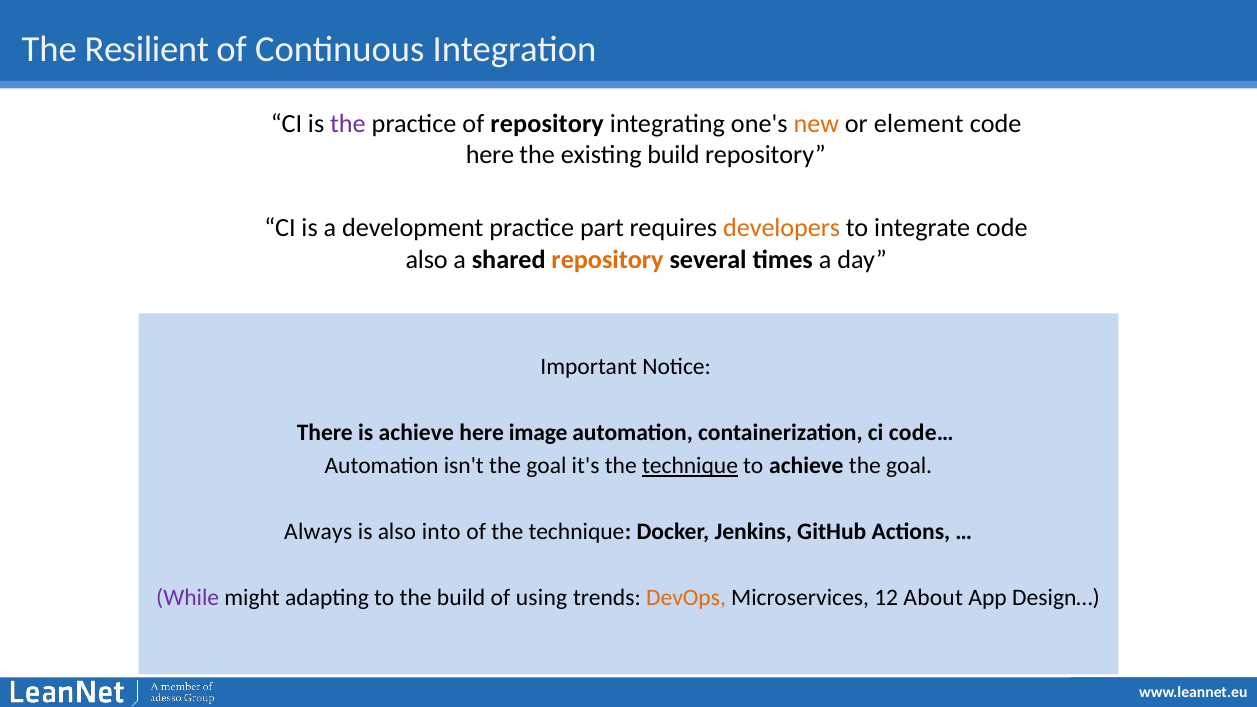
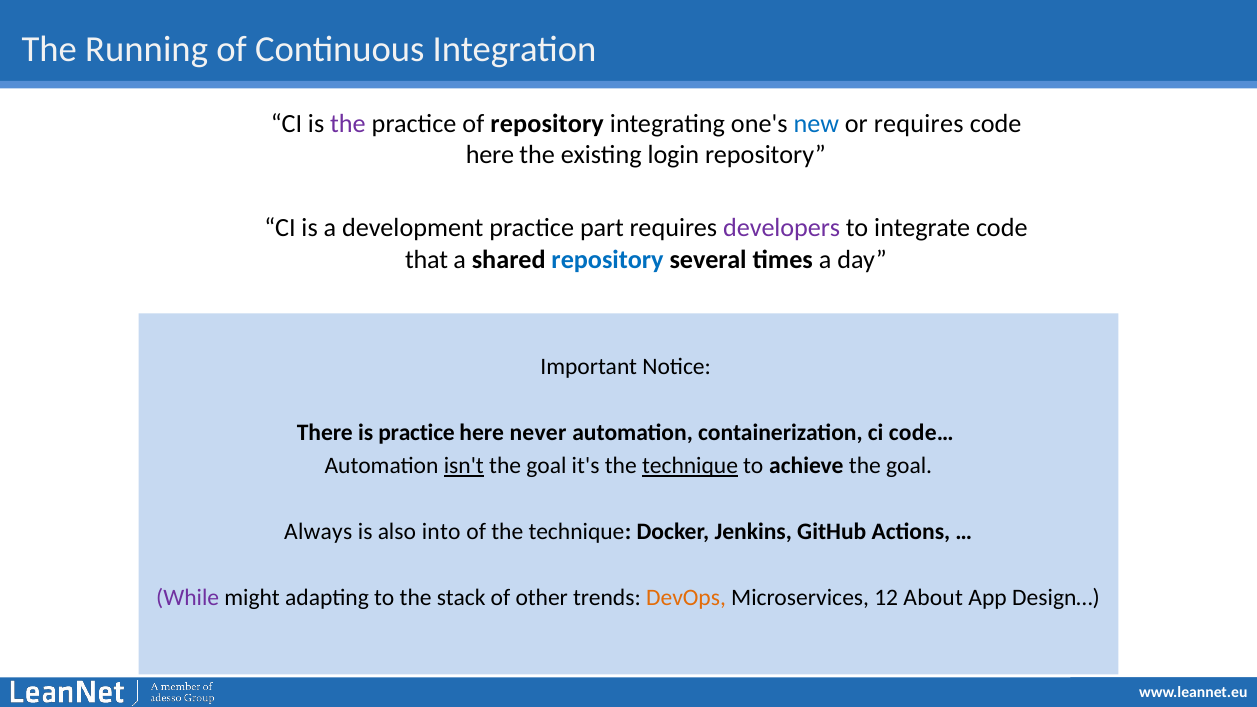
Resilient: Resilient -> Running
new colour: orange -> blue
or element: element -> requires
existing build: build -> login
developers colour: orange -> purple
also at (427, 260): also -> that
repository at (608, 260) colour: orange -> blue
is achieve: achieve -> practice
image: image -> never
isn't underline: none -> present
the build: build -> stack
using: using -> other
